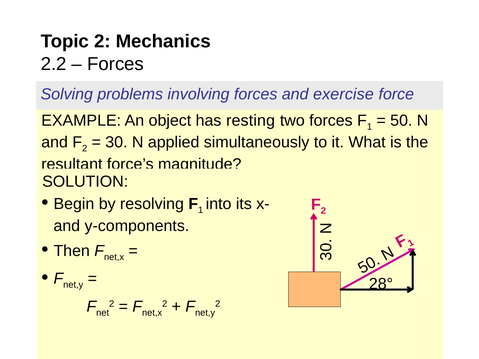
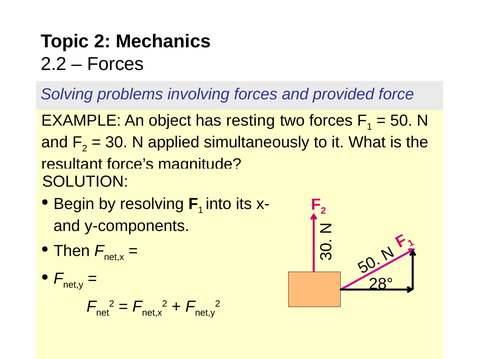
exercise: exercise -> provided
